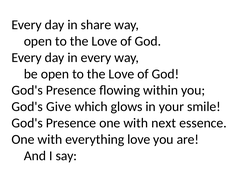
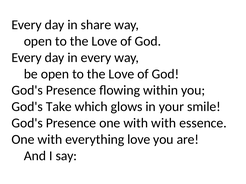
Give: Give -> Take
with next: next -> with
